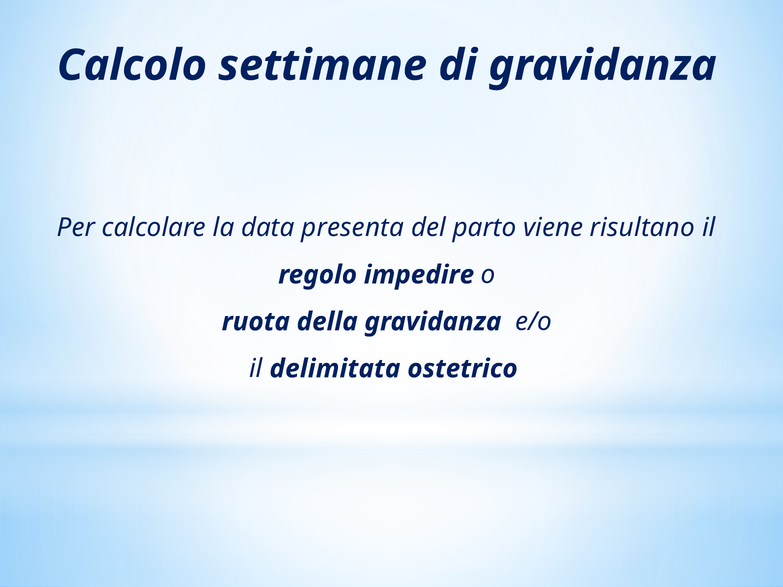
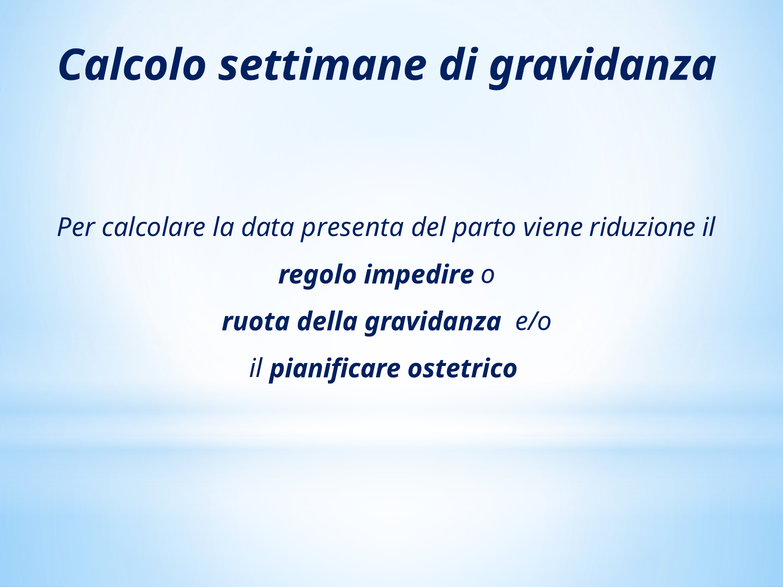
risultano: risultano -> riduzione
delimitata: delimitata -> pianificare
